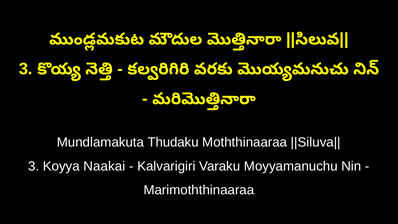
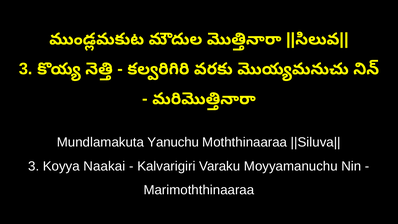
Thudaku: Thudaku -> Yanuchu
